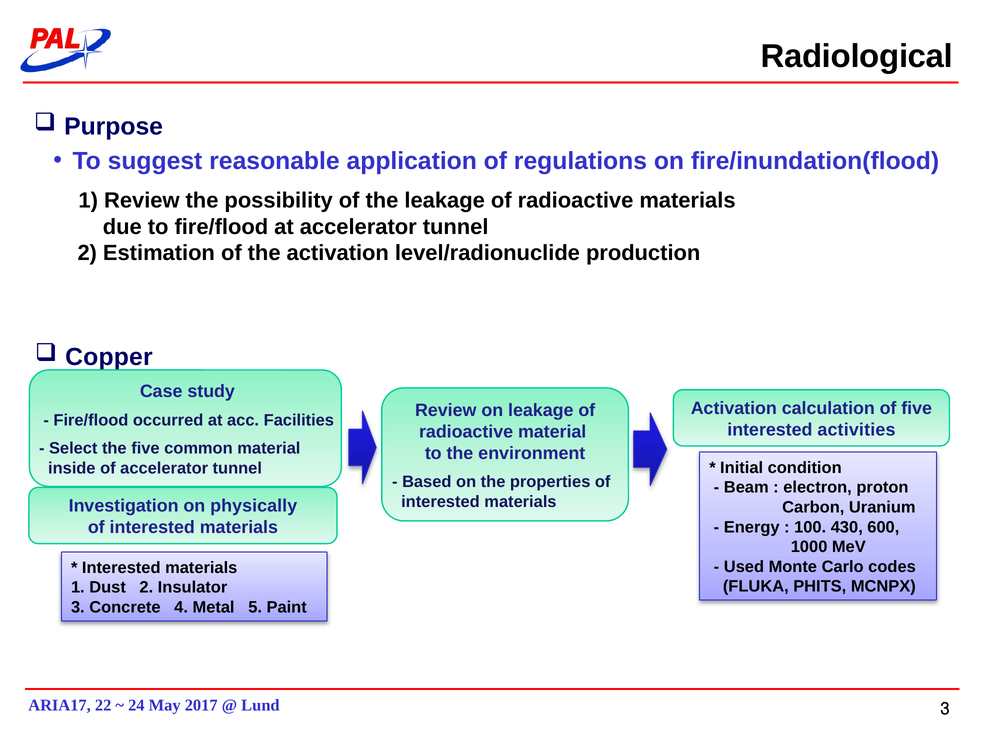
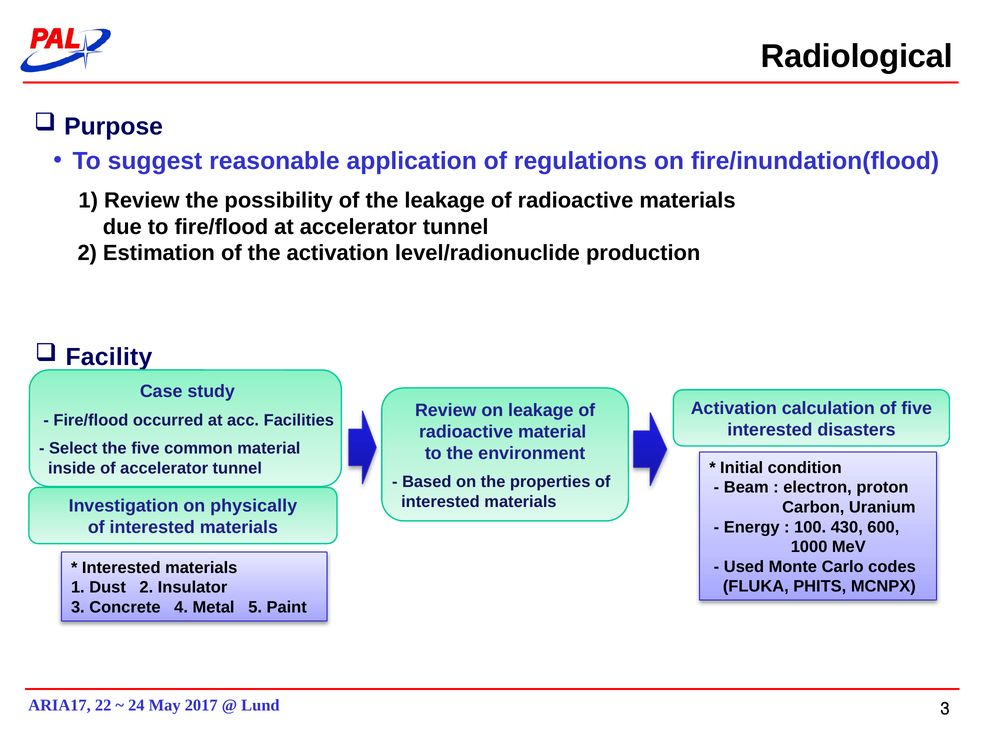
Copper: Copper -> Facility
activities: activities -> disasters
